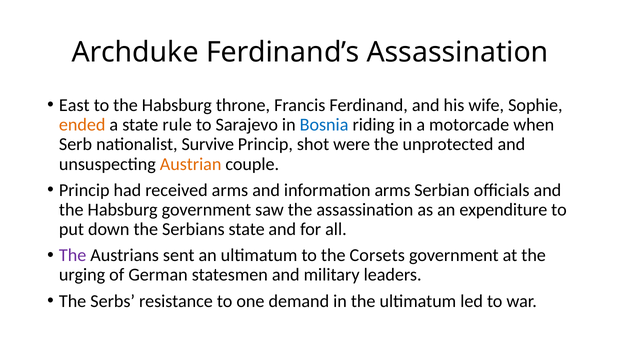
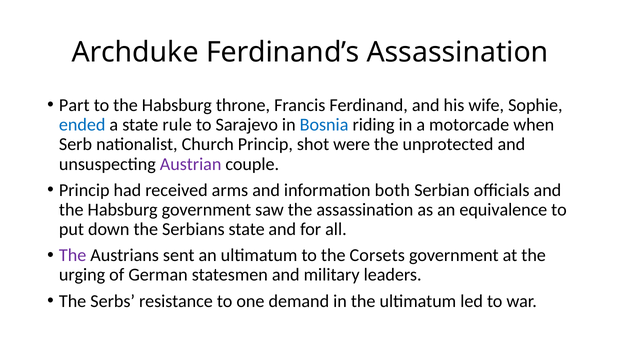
East: East -> Part
ended colour: orange -> blue
Survive: Survive -> Church
Austrian colour: orange -> purple
information arms: arms -> both
expenditure: expenditure -> equivalence
